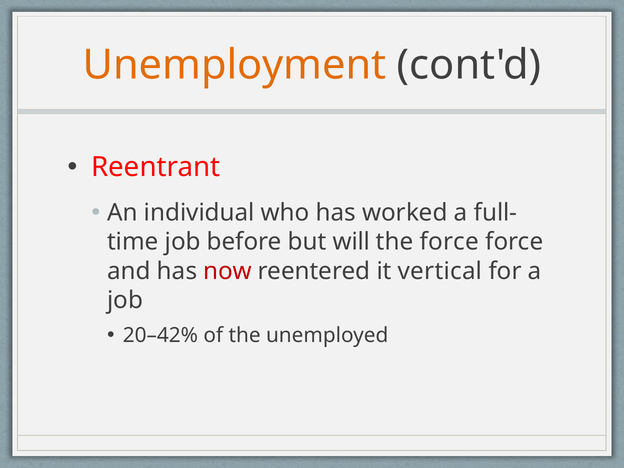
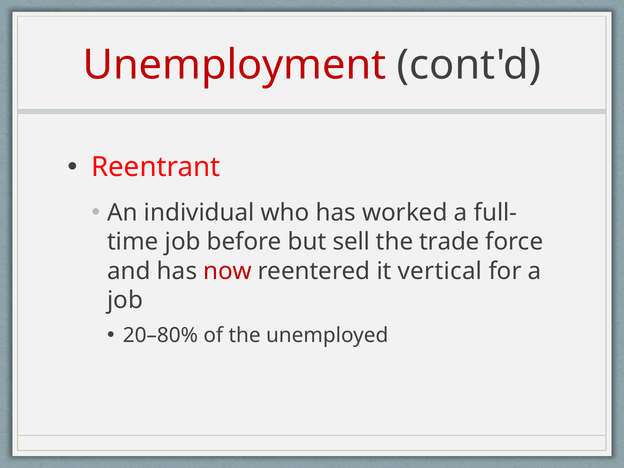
Unemployment colour: orange -> red
will: will -> sell
the force: force -> trade
20–42%: 20–42% -> 20–80%
